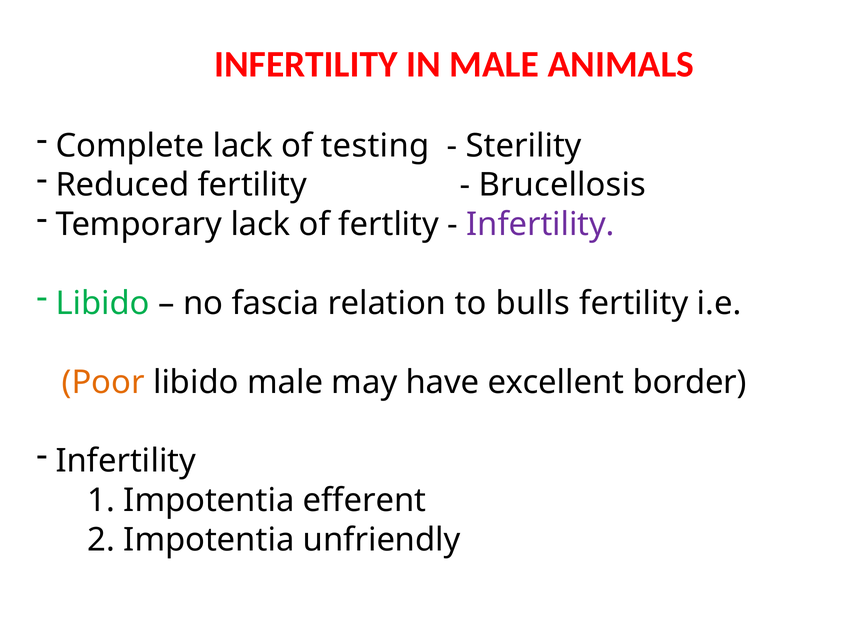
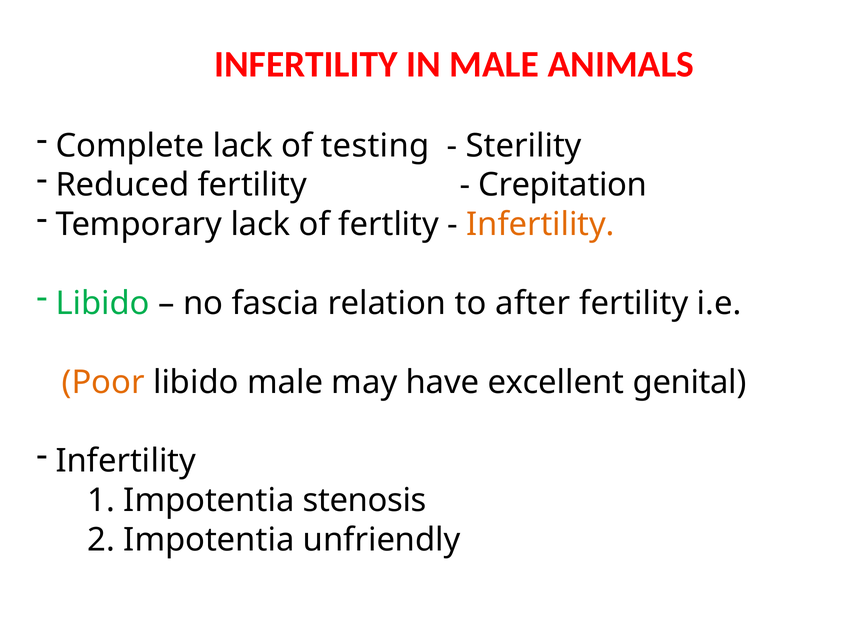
Brucellosis: Brucellosis -> Crepitation
Infertility at (540, 225) colour: purple -> orange
bulls: bulls -> after
border: border -> genital
efferent: efferent -> stenosis
